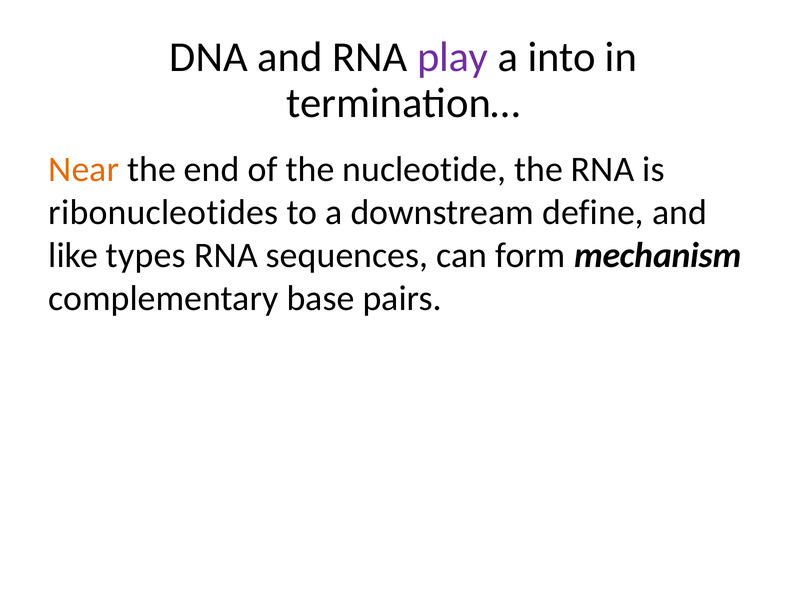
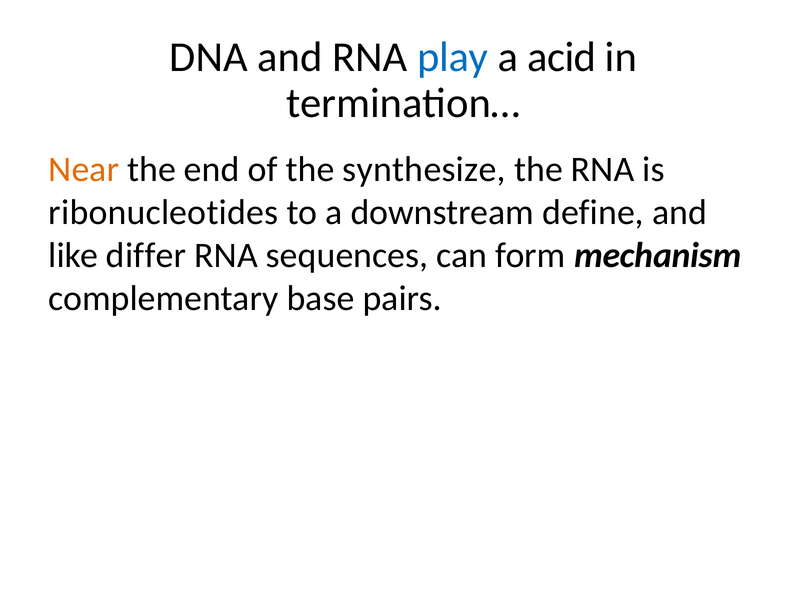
play colour: purple -> blue
into: into -> acid
nucleotide: nucleotide -> synthesize
types: types -> differ
